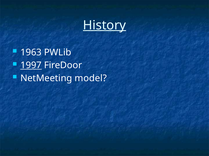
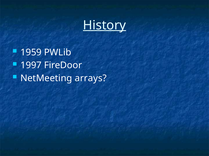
1963: 1963 -> 1959
1997 underline: present -> none
model: model -> arrays
